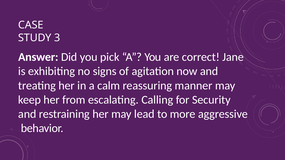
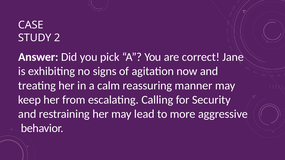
3: 3 -> 2
